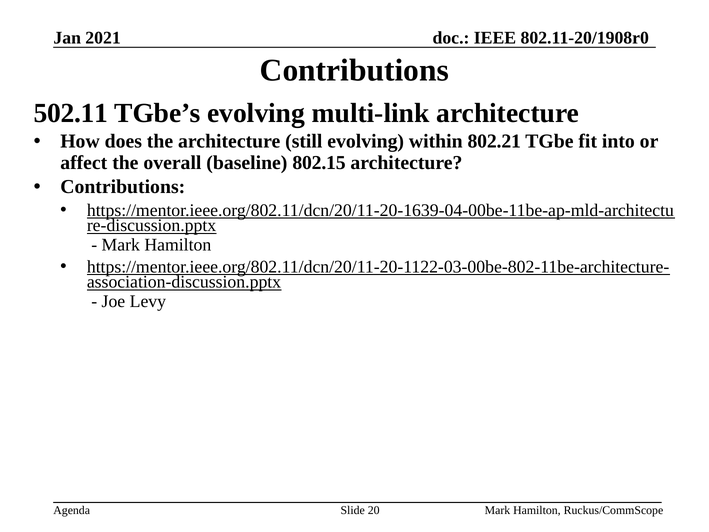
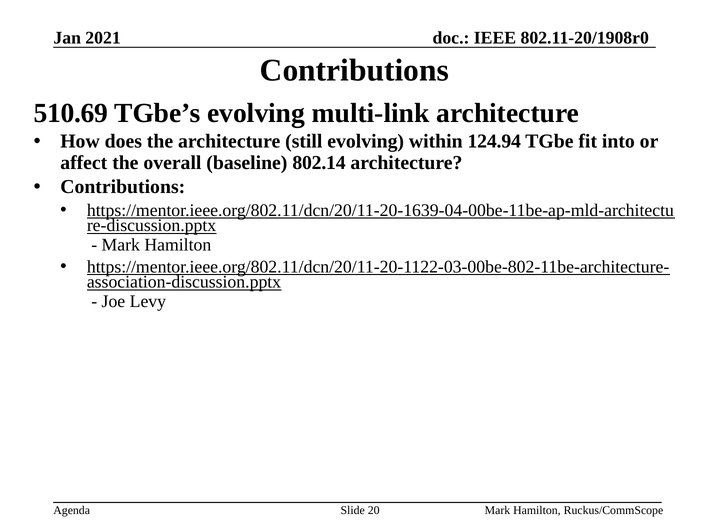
502.11: 502.11 -> 510.69
802.21: 802.21 -> 124.94
802.15: 802.15 -> 802.14
